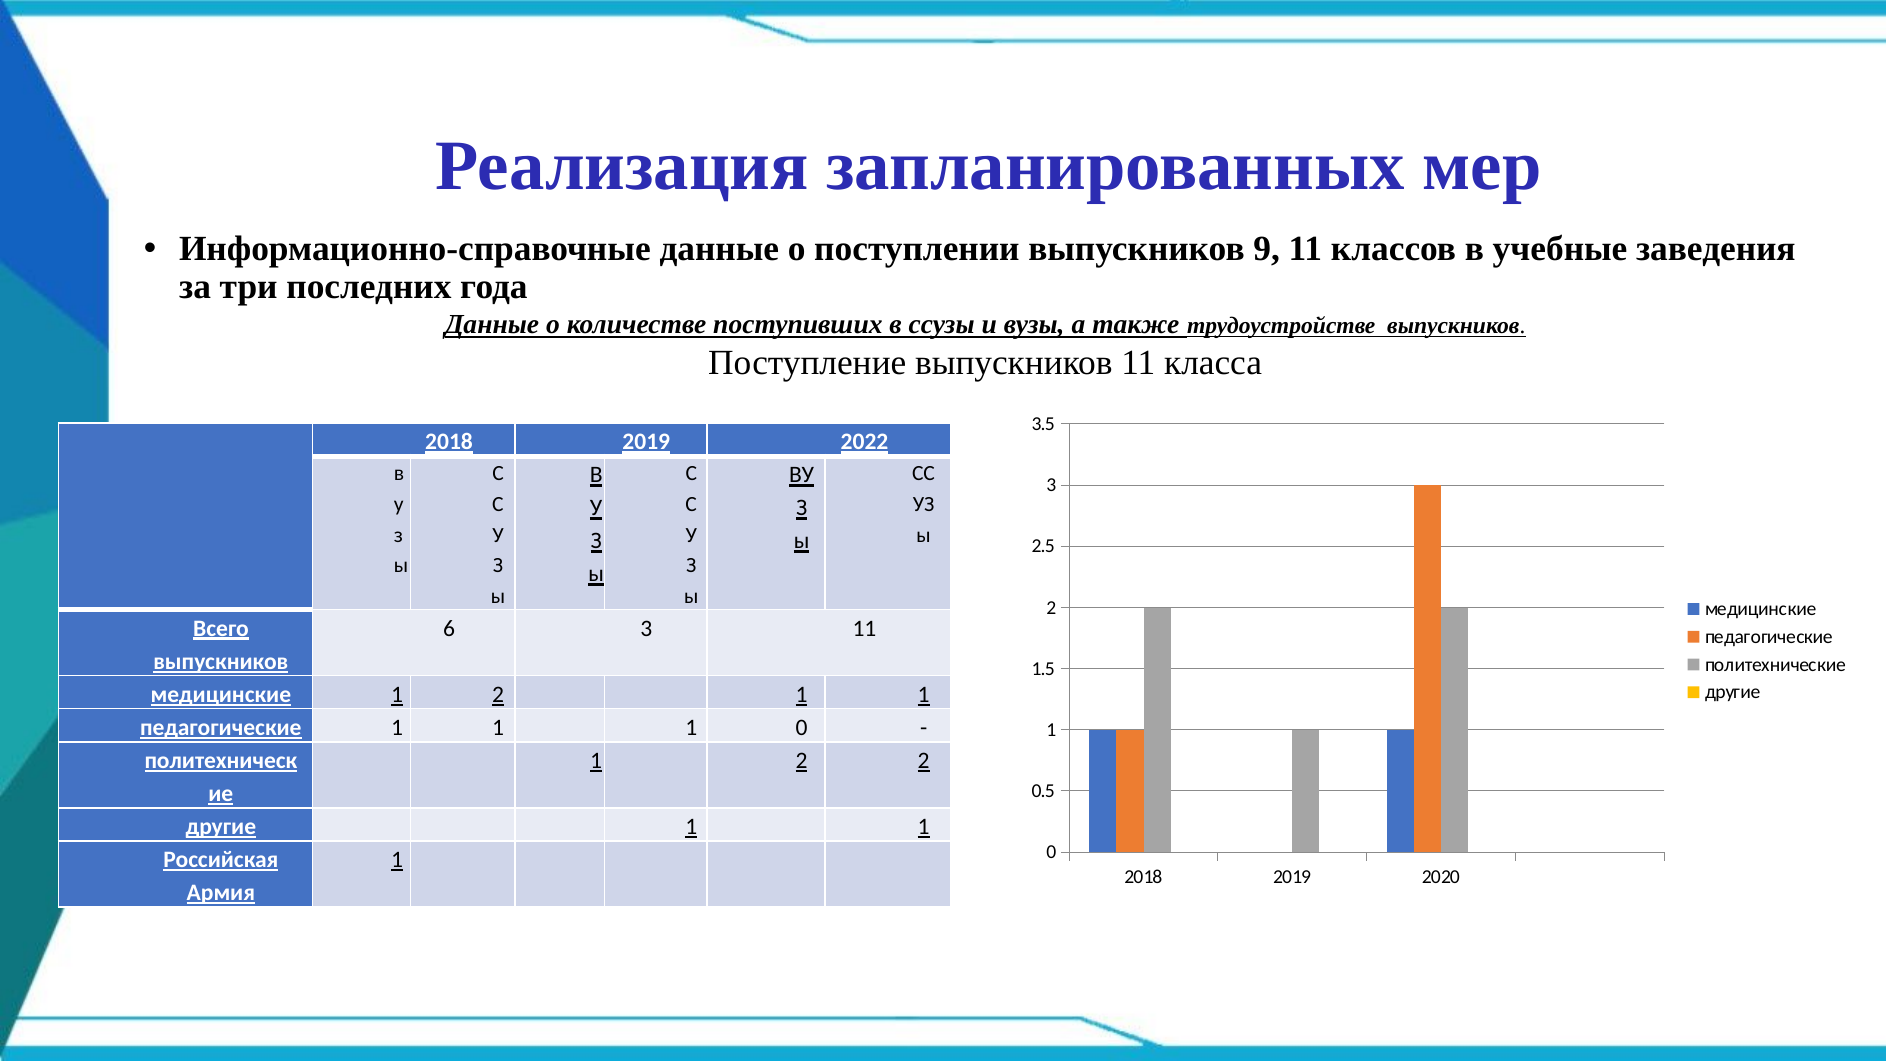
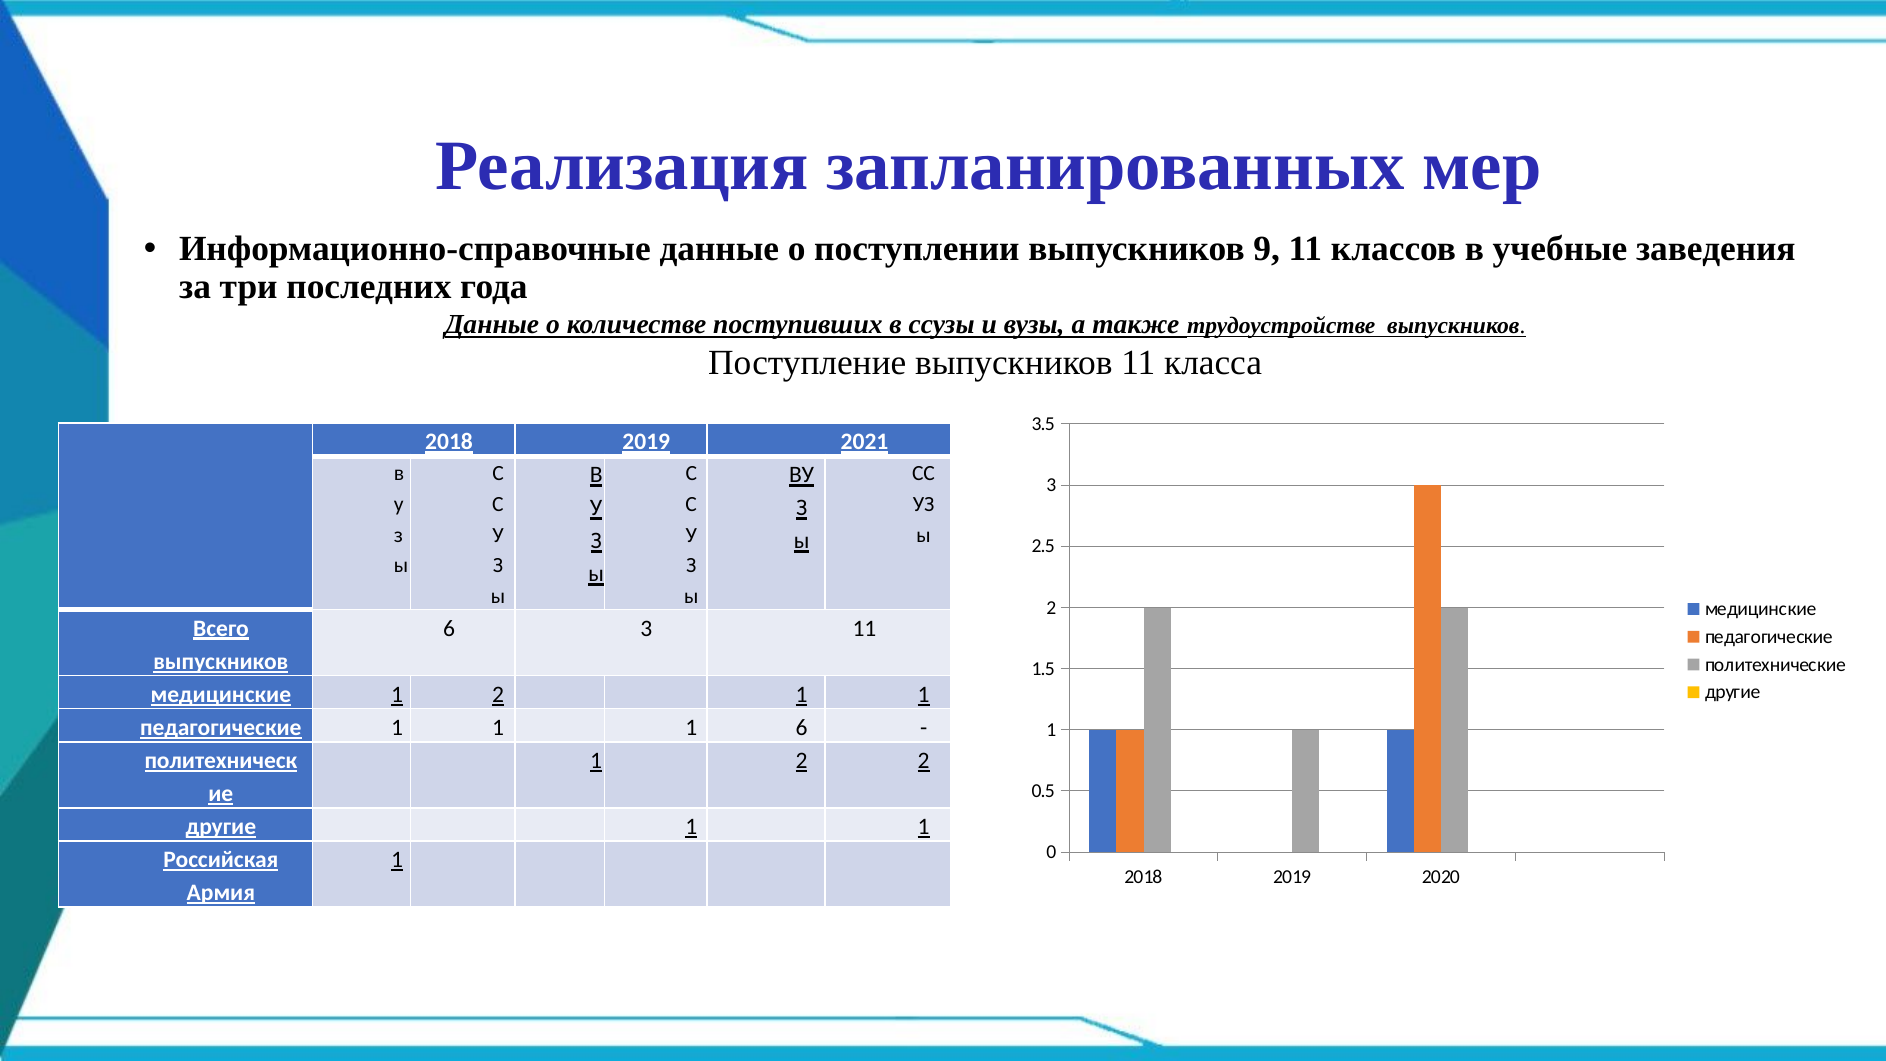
2022: 2022 -> 2021
1 0: 0 -> 6
